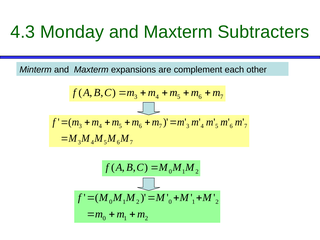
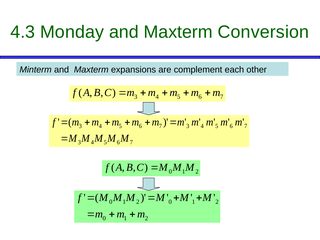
Subtracters: Subtracters -> Conversion
